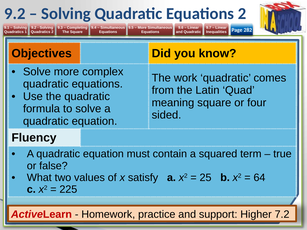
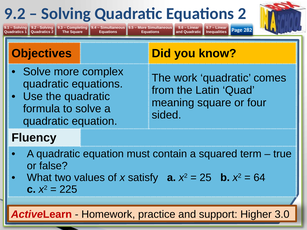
7.2: 7.2 -> 3.0
